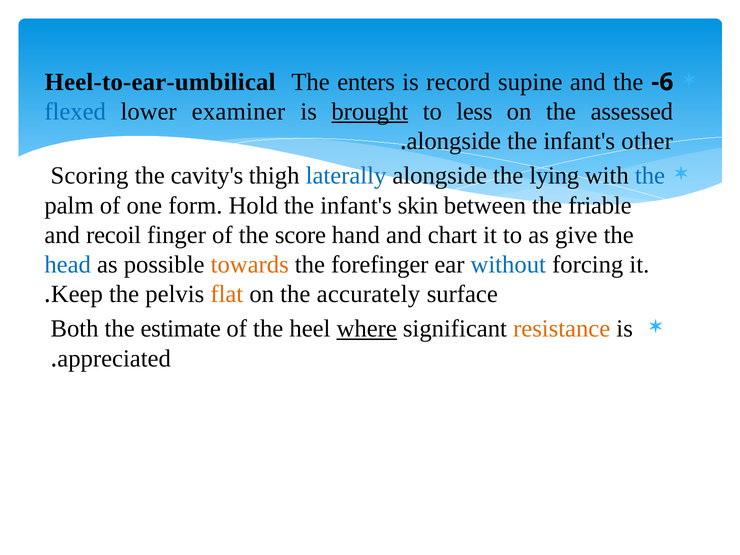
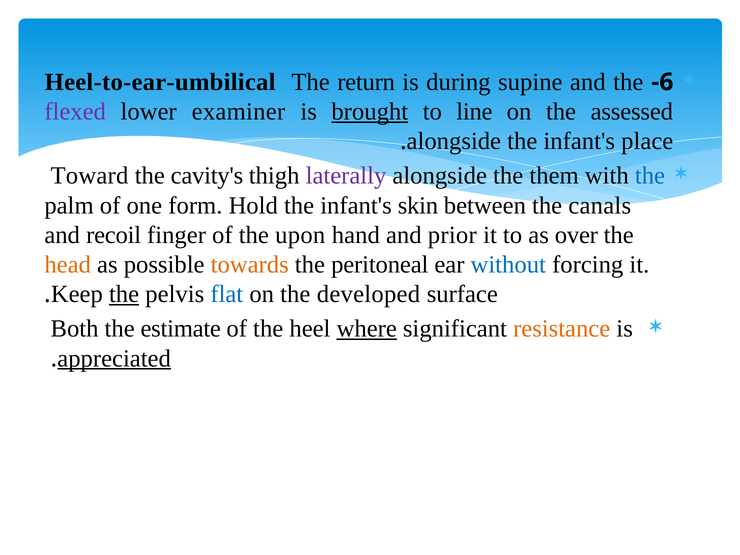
enters: enters -> return
record: record -> during
flexed colour: blue -> purple
less: less -> line
other: other -> place
Scoring: Scoring -> Toward
laterally colour: blue -> purple
lying: lying -> them
friable: friable -> canals
score: score -> upon
chart: chart -> prior
give: give -> over
head colour: blue -> orange
forefinger: forefinger -> peritoneal
the at (124, 294) underline: none -> present
flat colour: orange -> blue
accurately: accurately -> developed
appreciated underline: none -> present
